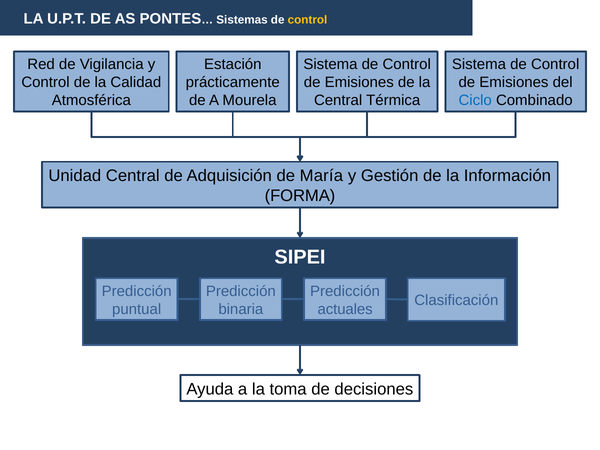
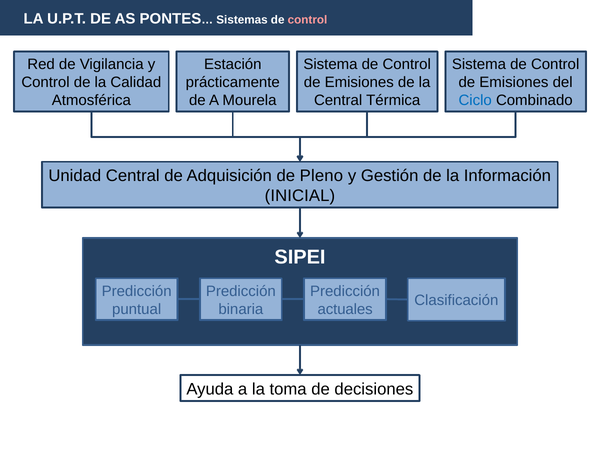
control at (308, 20) colour: yellow -> pink
María: María -> Pleno
FORMA: FORMA -> INICIAL
